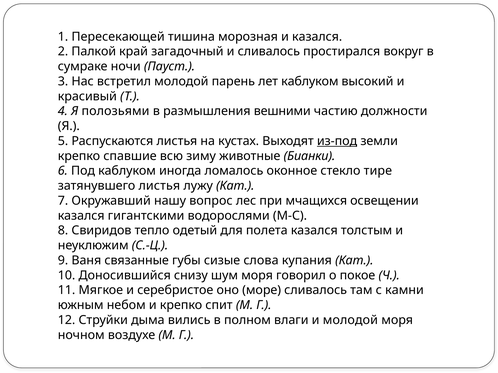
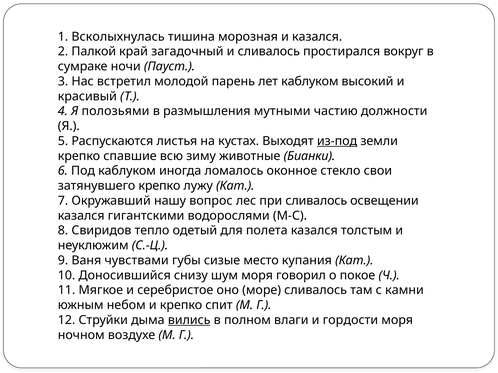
Пересекающей: Пересекающей -> Всколыхнулась
вешними: вешними -> мутными
тире: тире -> свои
затянувшего листья: листья -> крепко
при мчащихся: мчащихся -> сливалось
связанные: связанные -> чувствами
cлoвa: cлoвa -> мecтo
вились underline: none -> present
и молодой: молодой -> гopдocти
